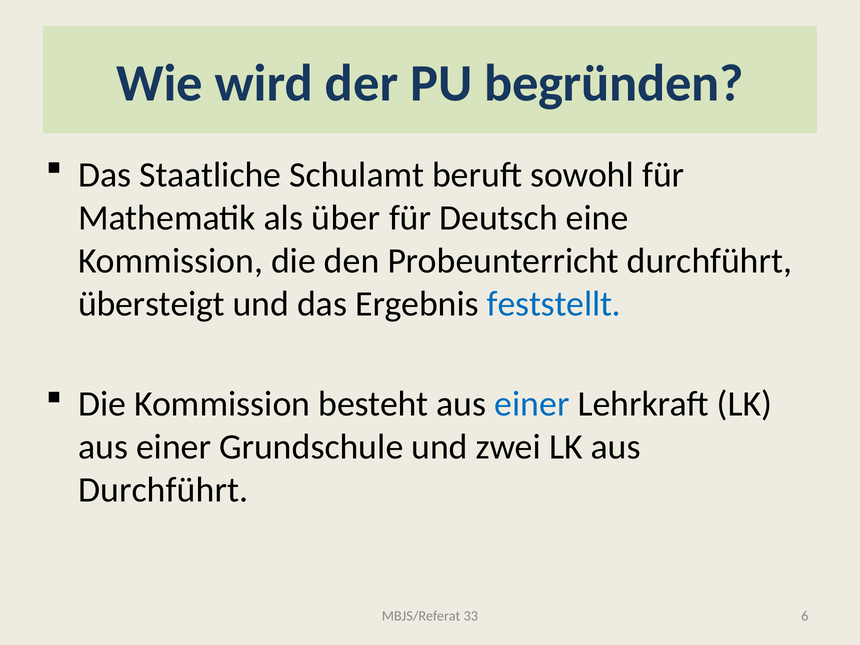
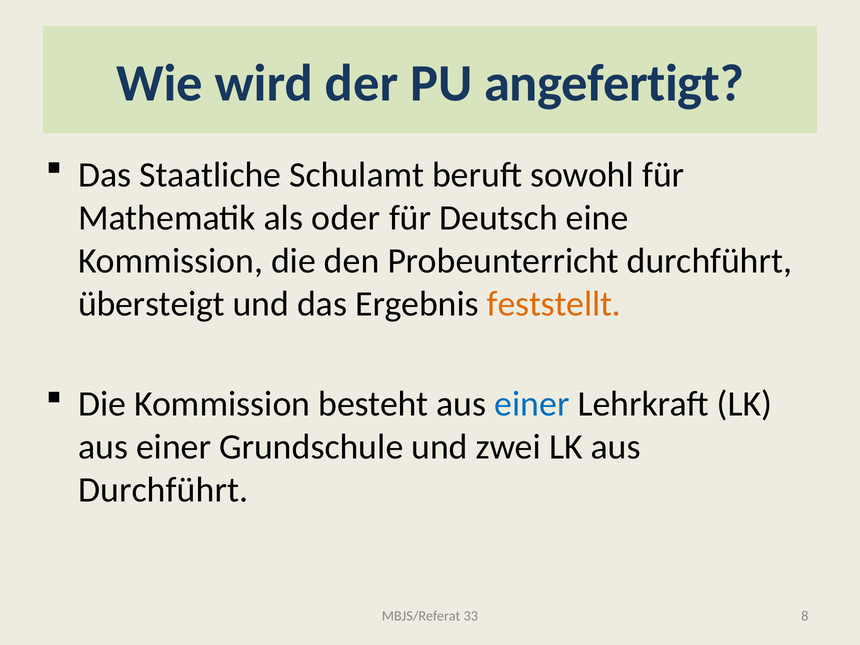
begründen: begründen -> angefertigt
über: über -> oder
feststellt colour: blue -> orange
6: 6 -> 8
